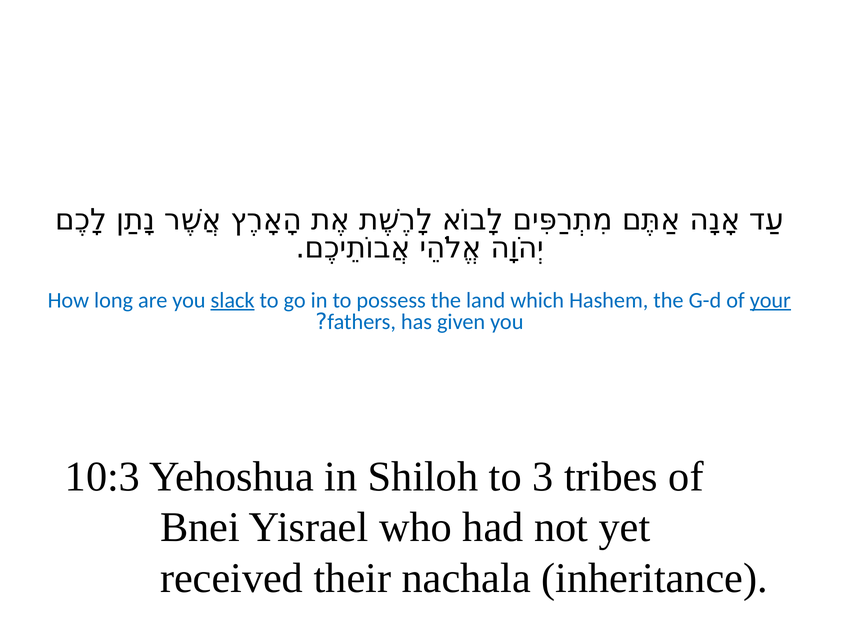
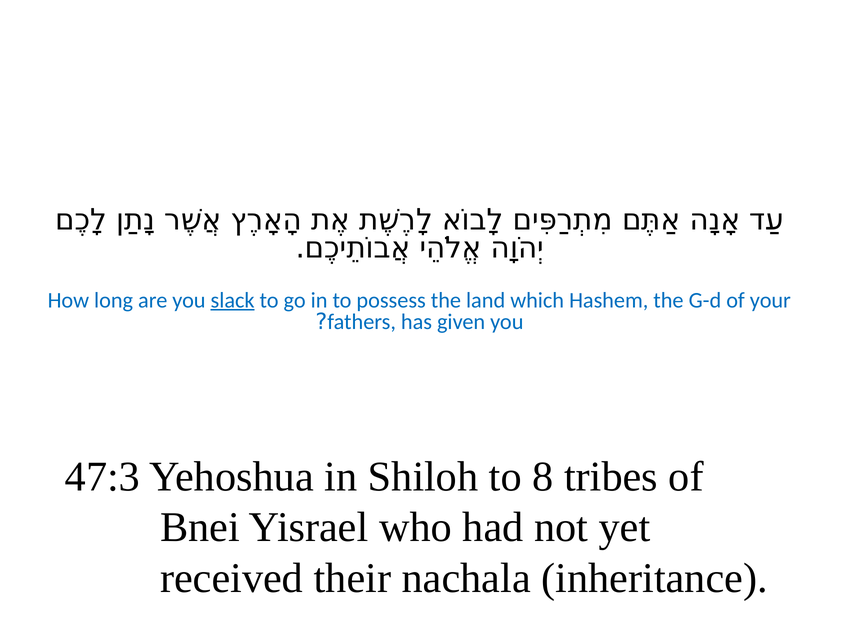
your underline: present -> none
10:3: 10:3 -> 47:3
3: 3 -> 8
